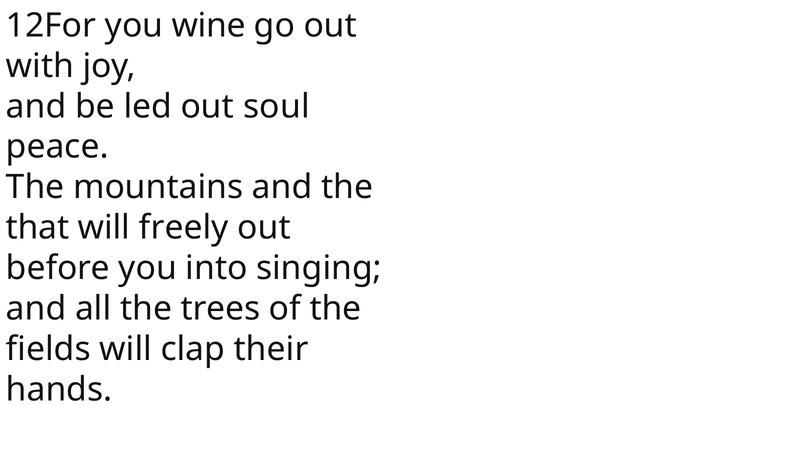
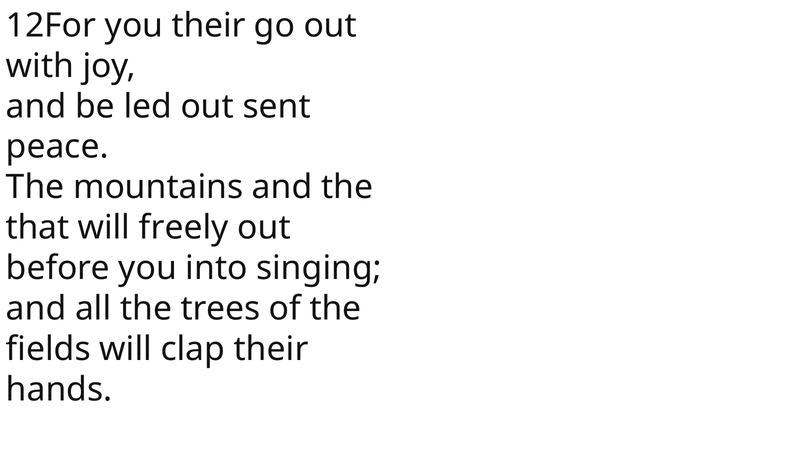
you wine: wine -> their
soul: soul -> sent
